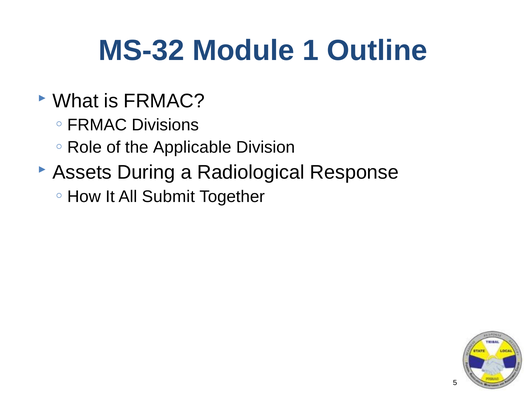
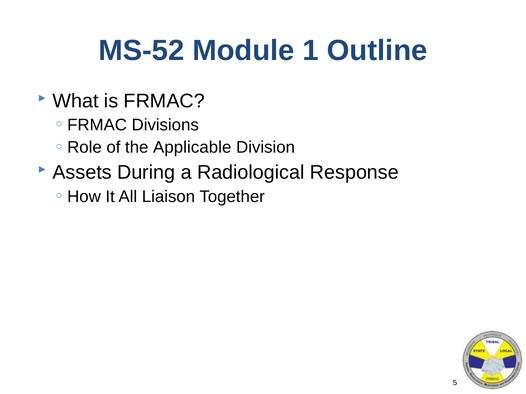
MS-32: MS-32 -> MS-52
Submit: Submit -> Liaison
